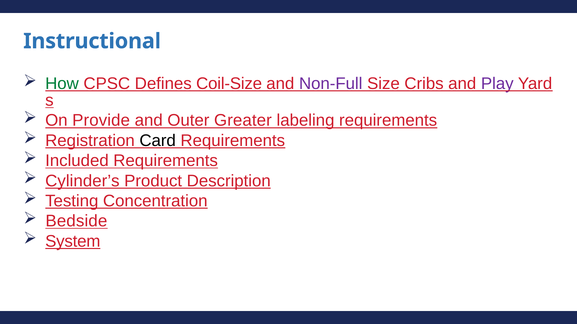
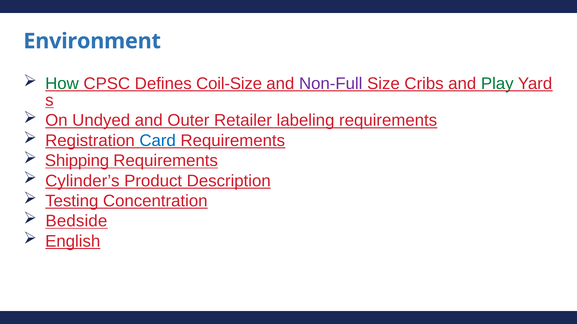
Instructional: Instructional -> Environment
Play colour: purple -> green
Provide: Provide -> Undyed
Greater: Greater -> Retailer
Card colour: black -> blue
Included: Included -> Shipping
System: System -> English
